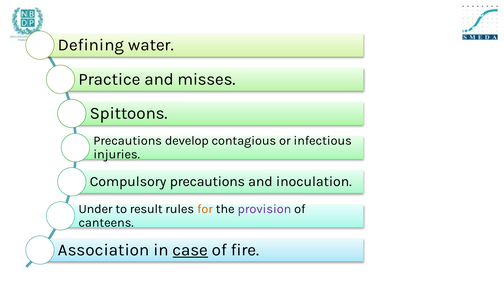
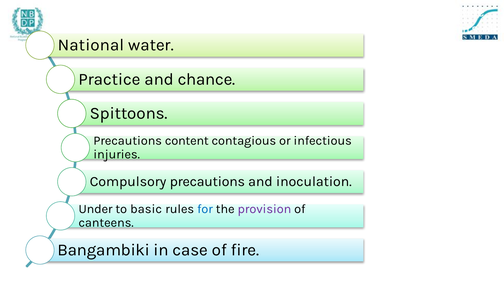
Defining: Defining -> National
misses: misses -> chance
develop: develop -> content
result: result -> basic
for colour: orange -> blue
Association: Association -> Bangambiki
case underline: present -> none
